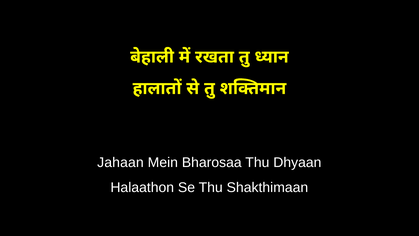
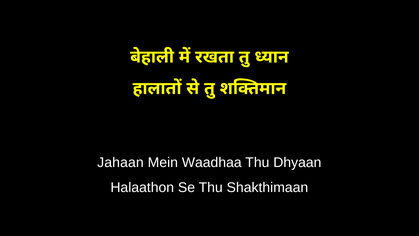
Bharosaa: Bharosaa -> Waadhaa
